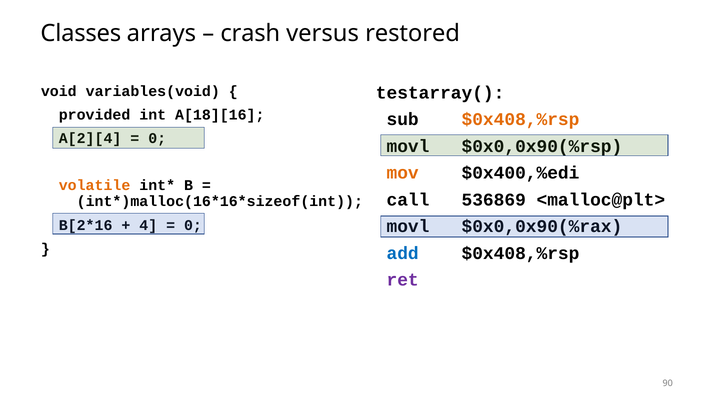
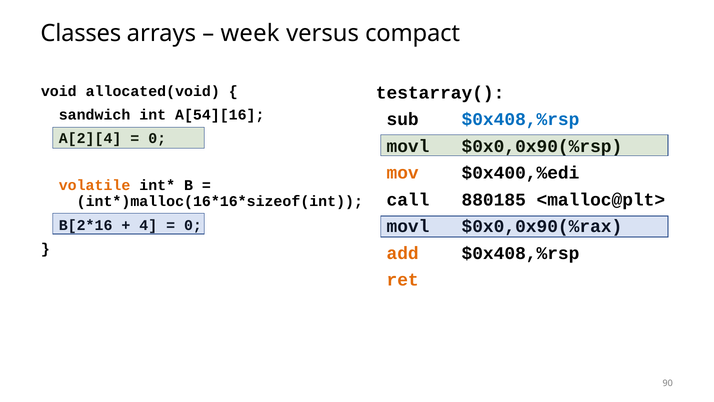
crash: crash -> week
restored: restored -> compact
variables(void: variables(void -> allocated(void
provided: provided -> sandwich
A[18][16: A[18][16 -> A[54][16
$0x408,%rsp at (520, 119) colour: orange -> blue
536869: 536869 -> 880185
add colour: blue -> orange
ret colour: purple -> orange
